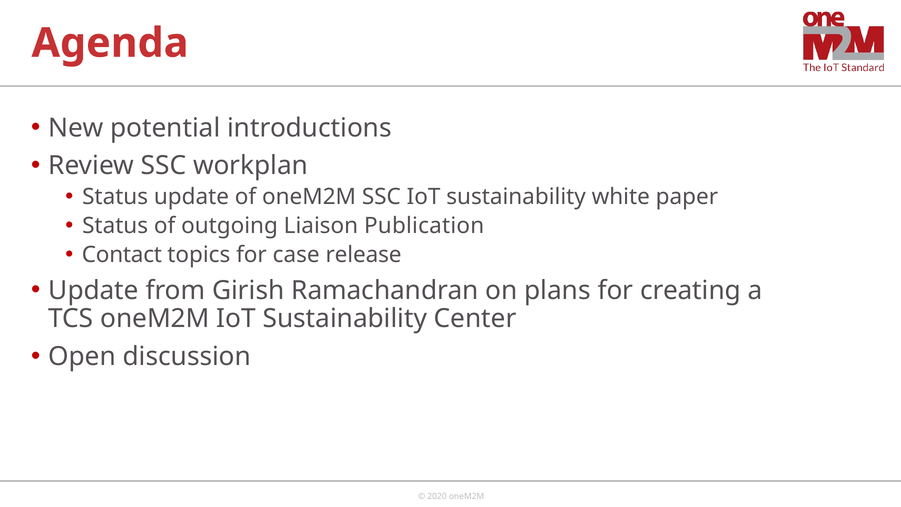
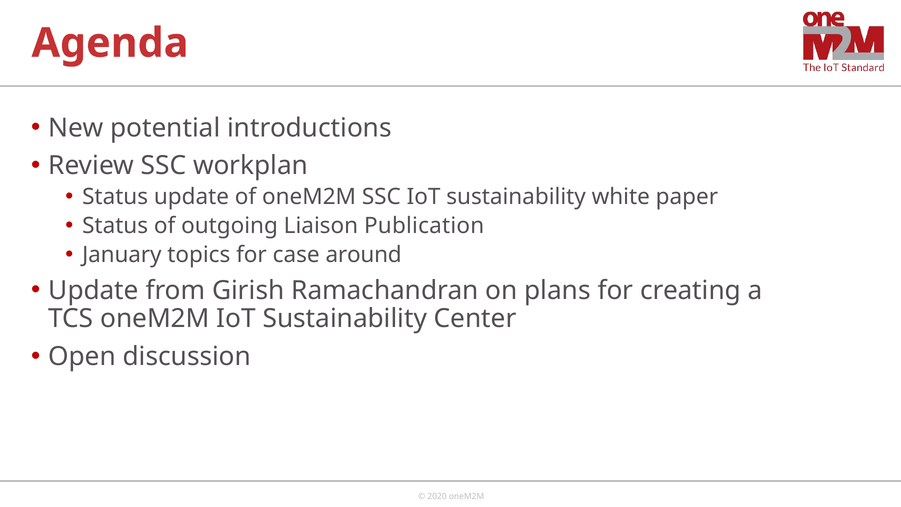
Contact: Contact -> January
release: release -> around
